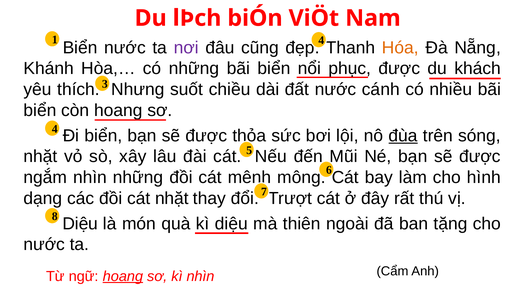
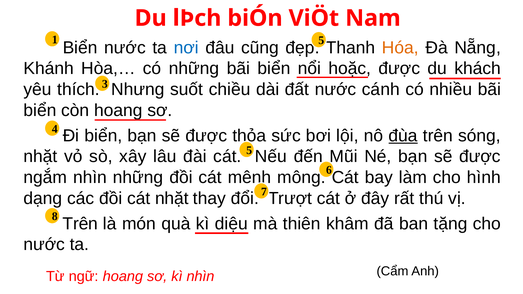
1 4: 4 -> 5
nơi colour: purple -> blue
phục: phục -> hoặc
Diệu at (80, 224): Diệu -> Trên
ngoài: ngoài -> khâm
hoang at (123, 277) underline: present -> none
